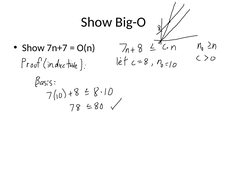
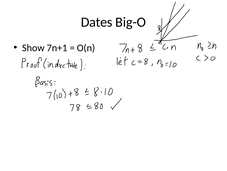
Show at (96, 22): Show -> Dates
7n+7: 7n+7 -> 7n+1
